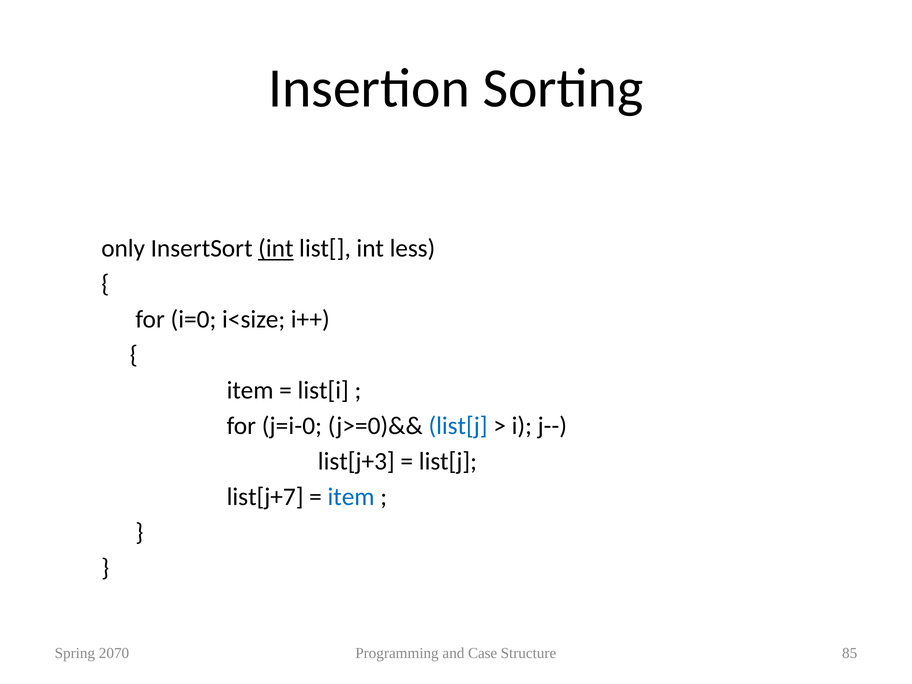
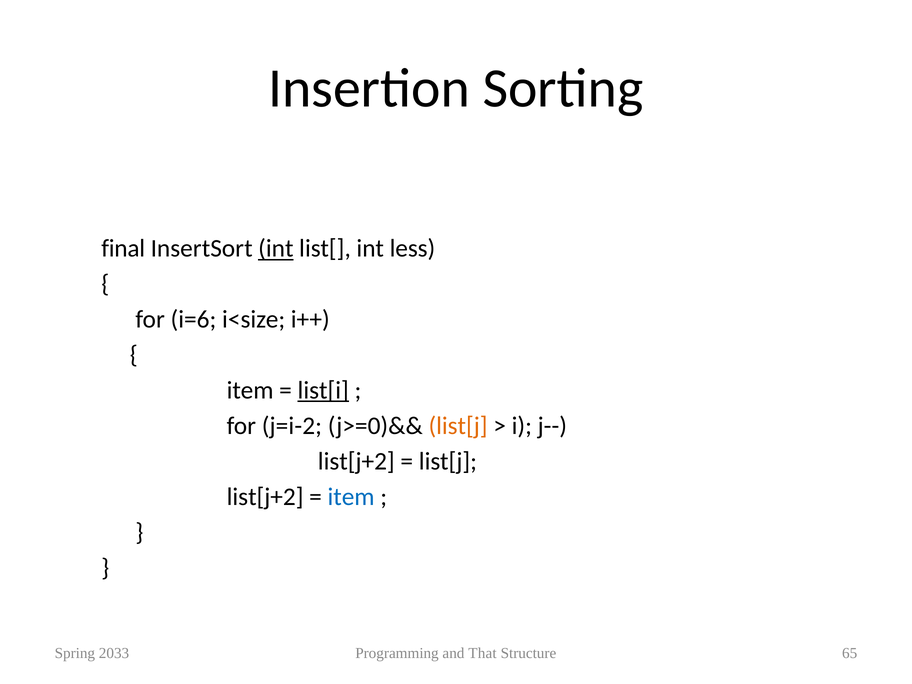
only: only -> final
i=0: i=0 -> i=6
list[i underline: none -> present
j=i-0: j=i-0 -> j=i-2
list[j at (458, 426) colour: blue -> orange
list[j+3 at (356, 461): list[j+3 -> list[j+2
list[j+7 at (265, 497): list[j+7 -> list[j+2
2070: 2070 -> 2033
Case: Case -> That
85: 85 -> 65
